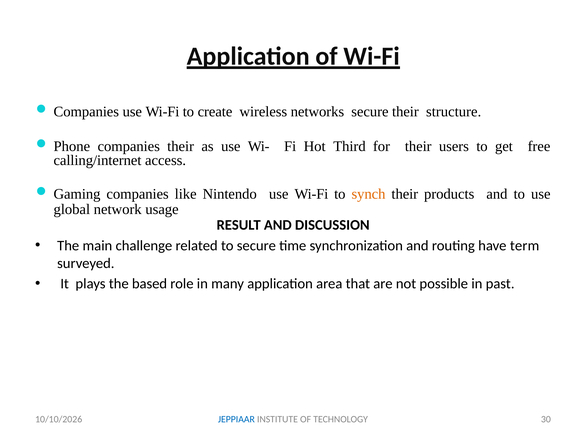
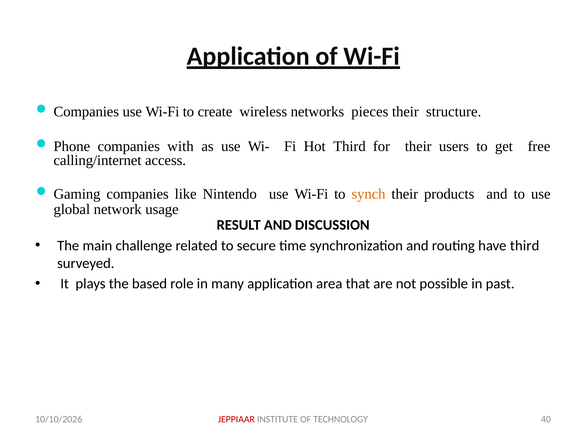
networks secure: secure -> pieces
companies their: their -> with
have term: term -> third
JEPPIAAR colour: blue -> red
30: 30 -> 40
